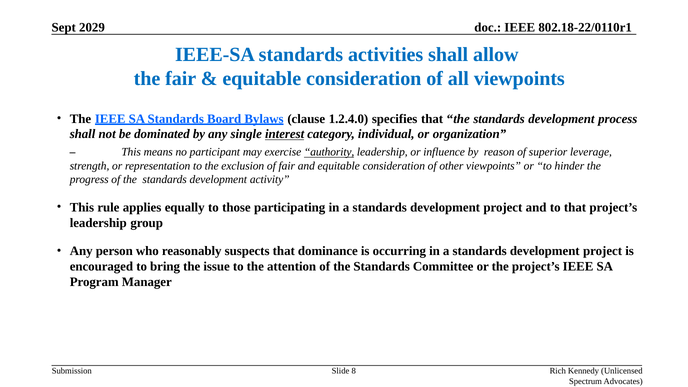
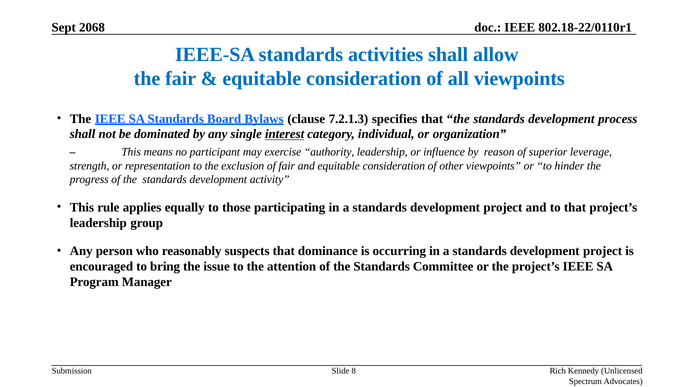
2029: 2029 -> 2068
1.2.4.0: 1.2.4.0 -> 7.2.1.3
authority underline: present -> none
